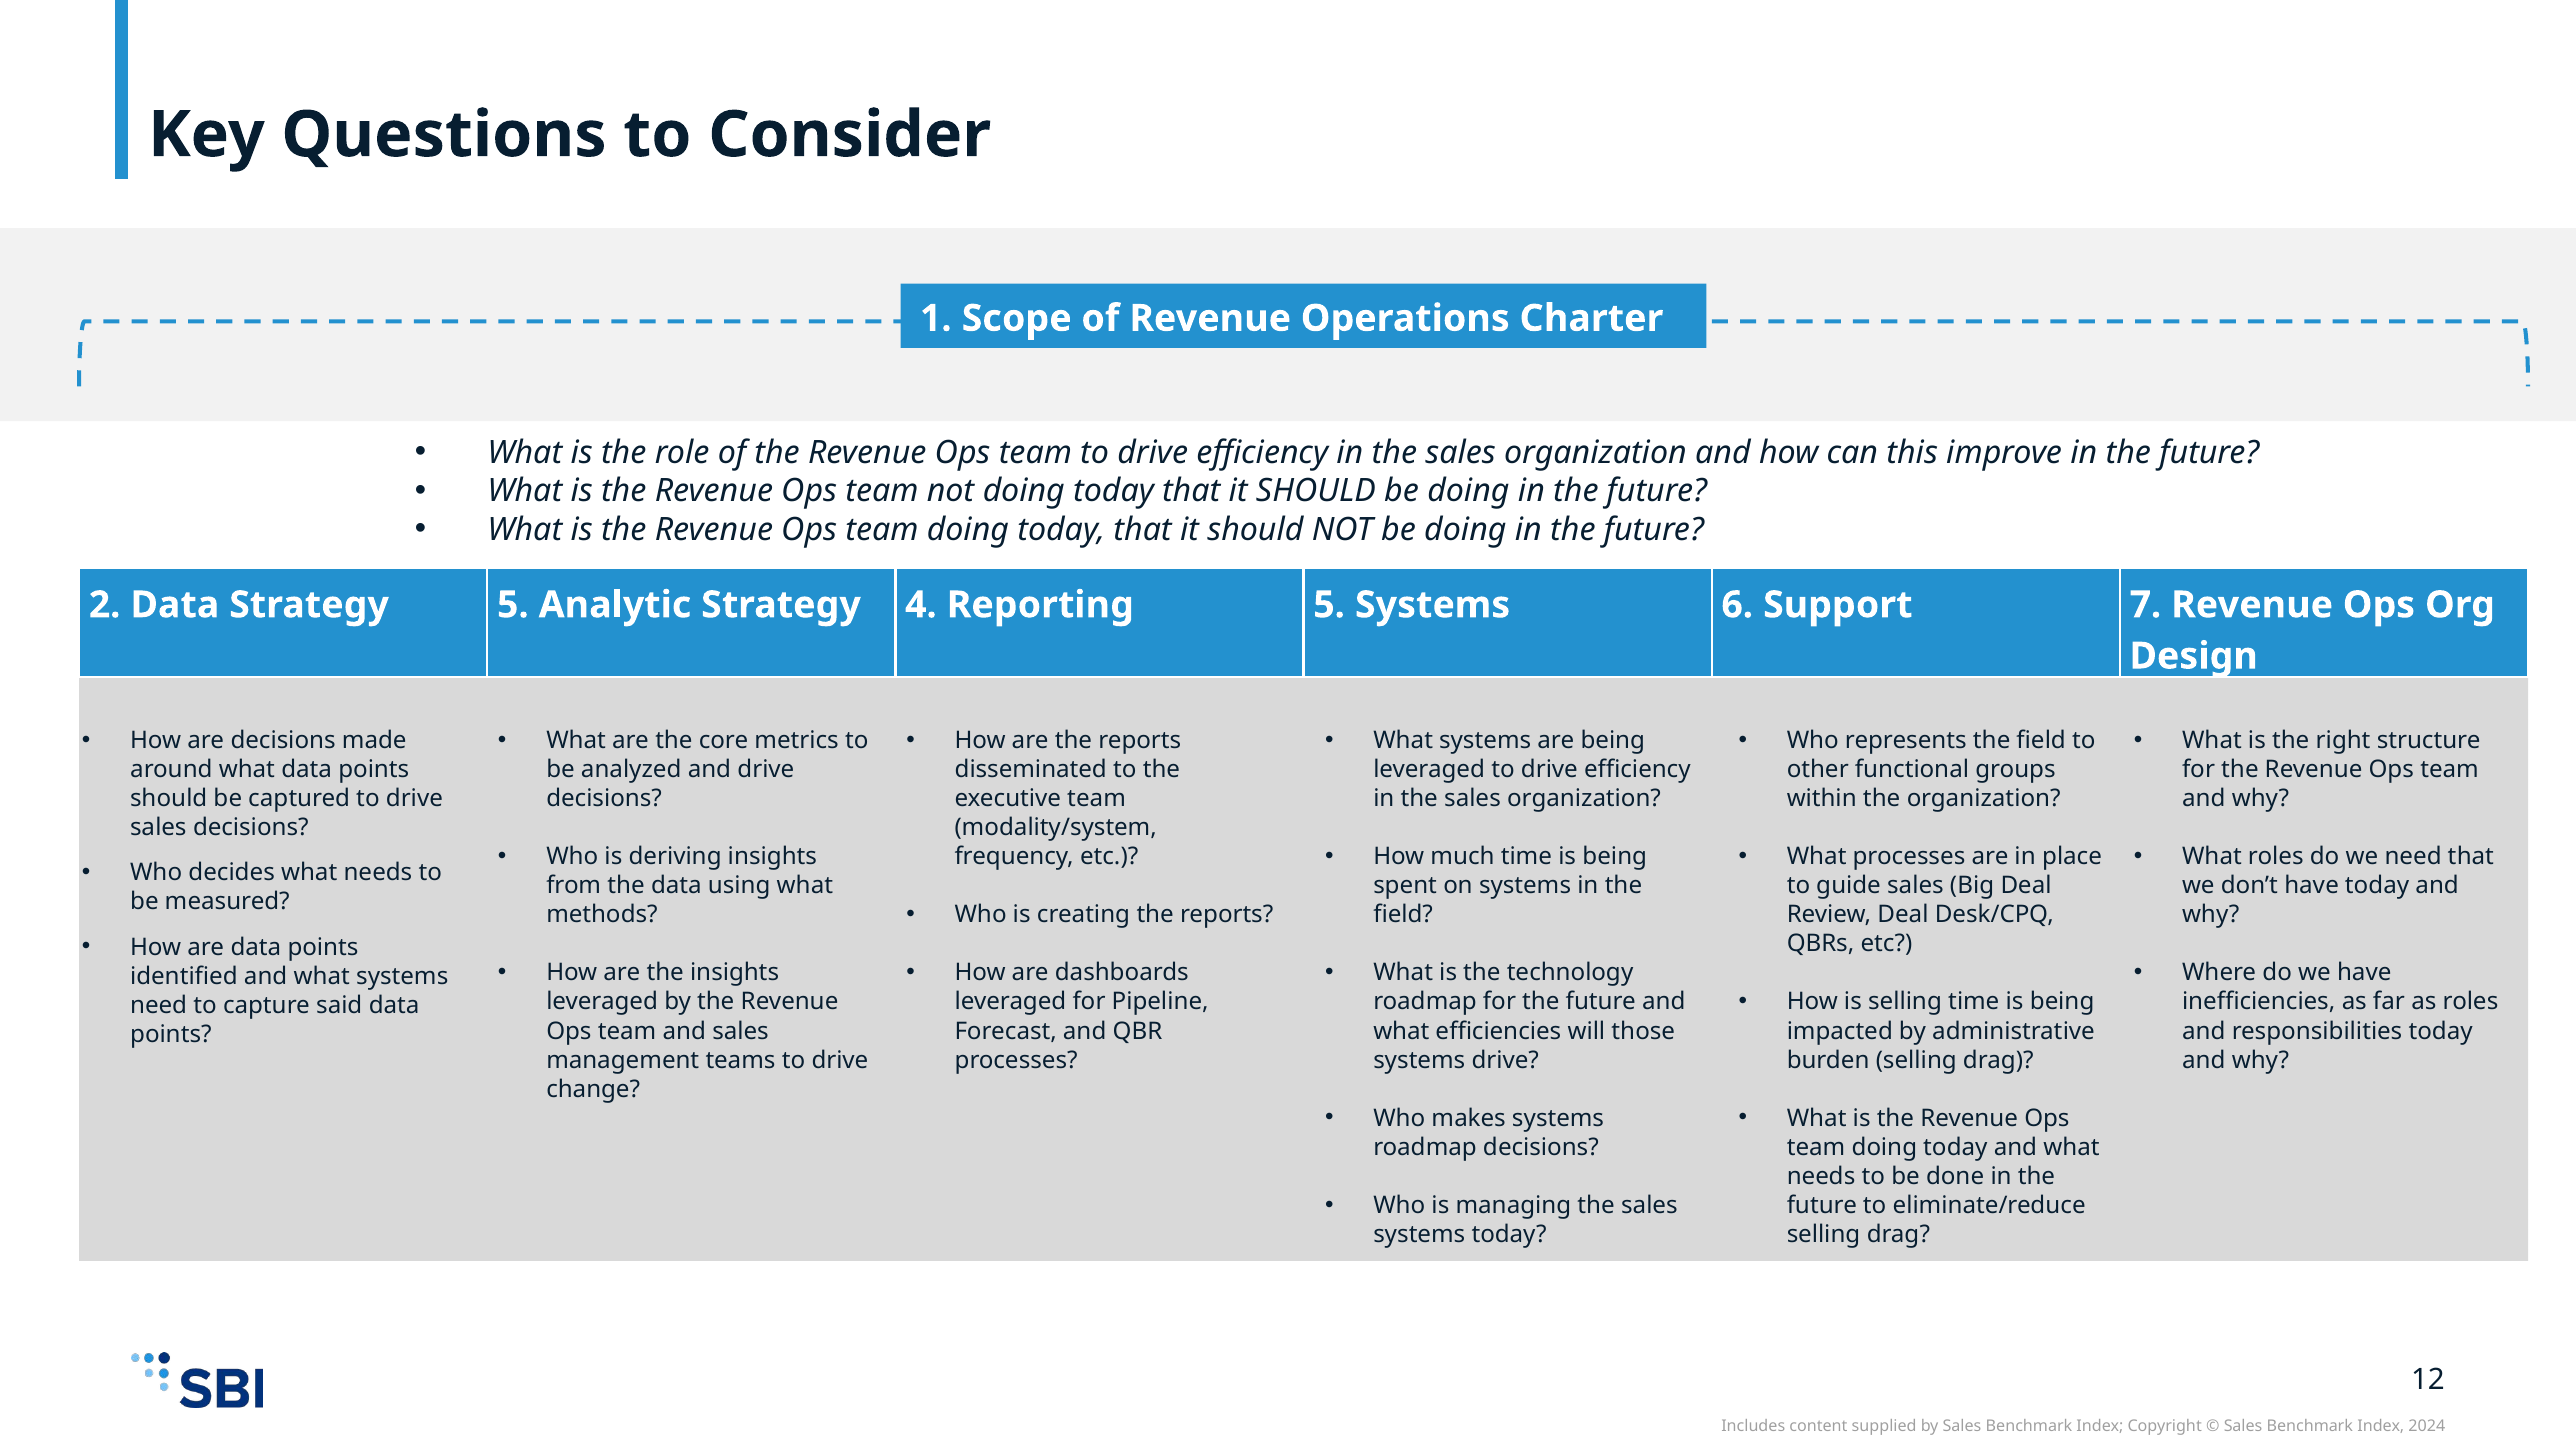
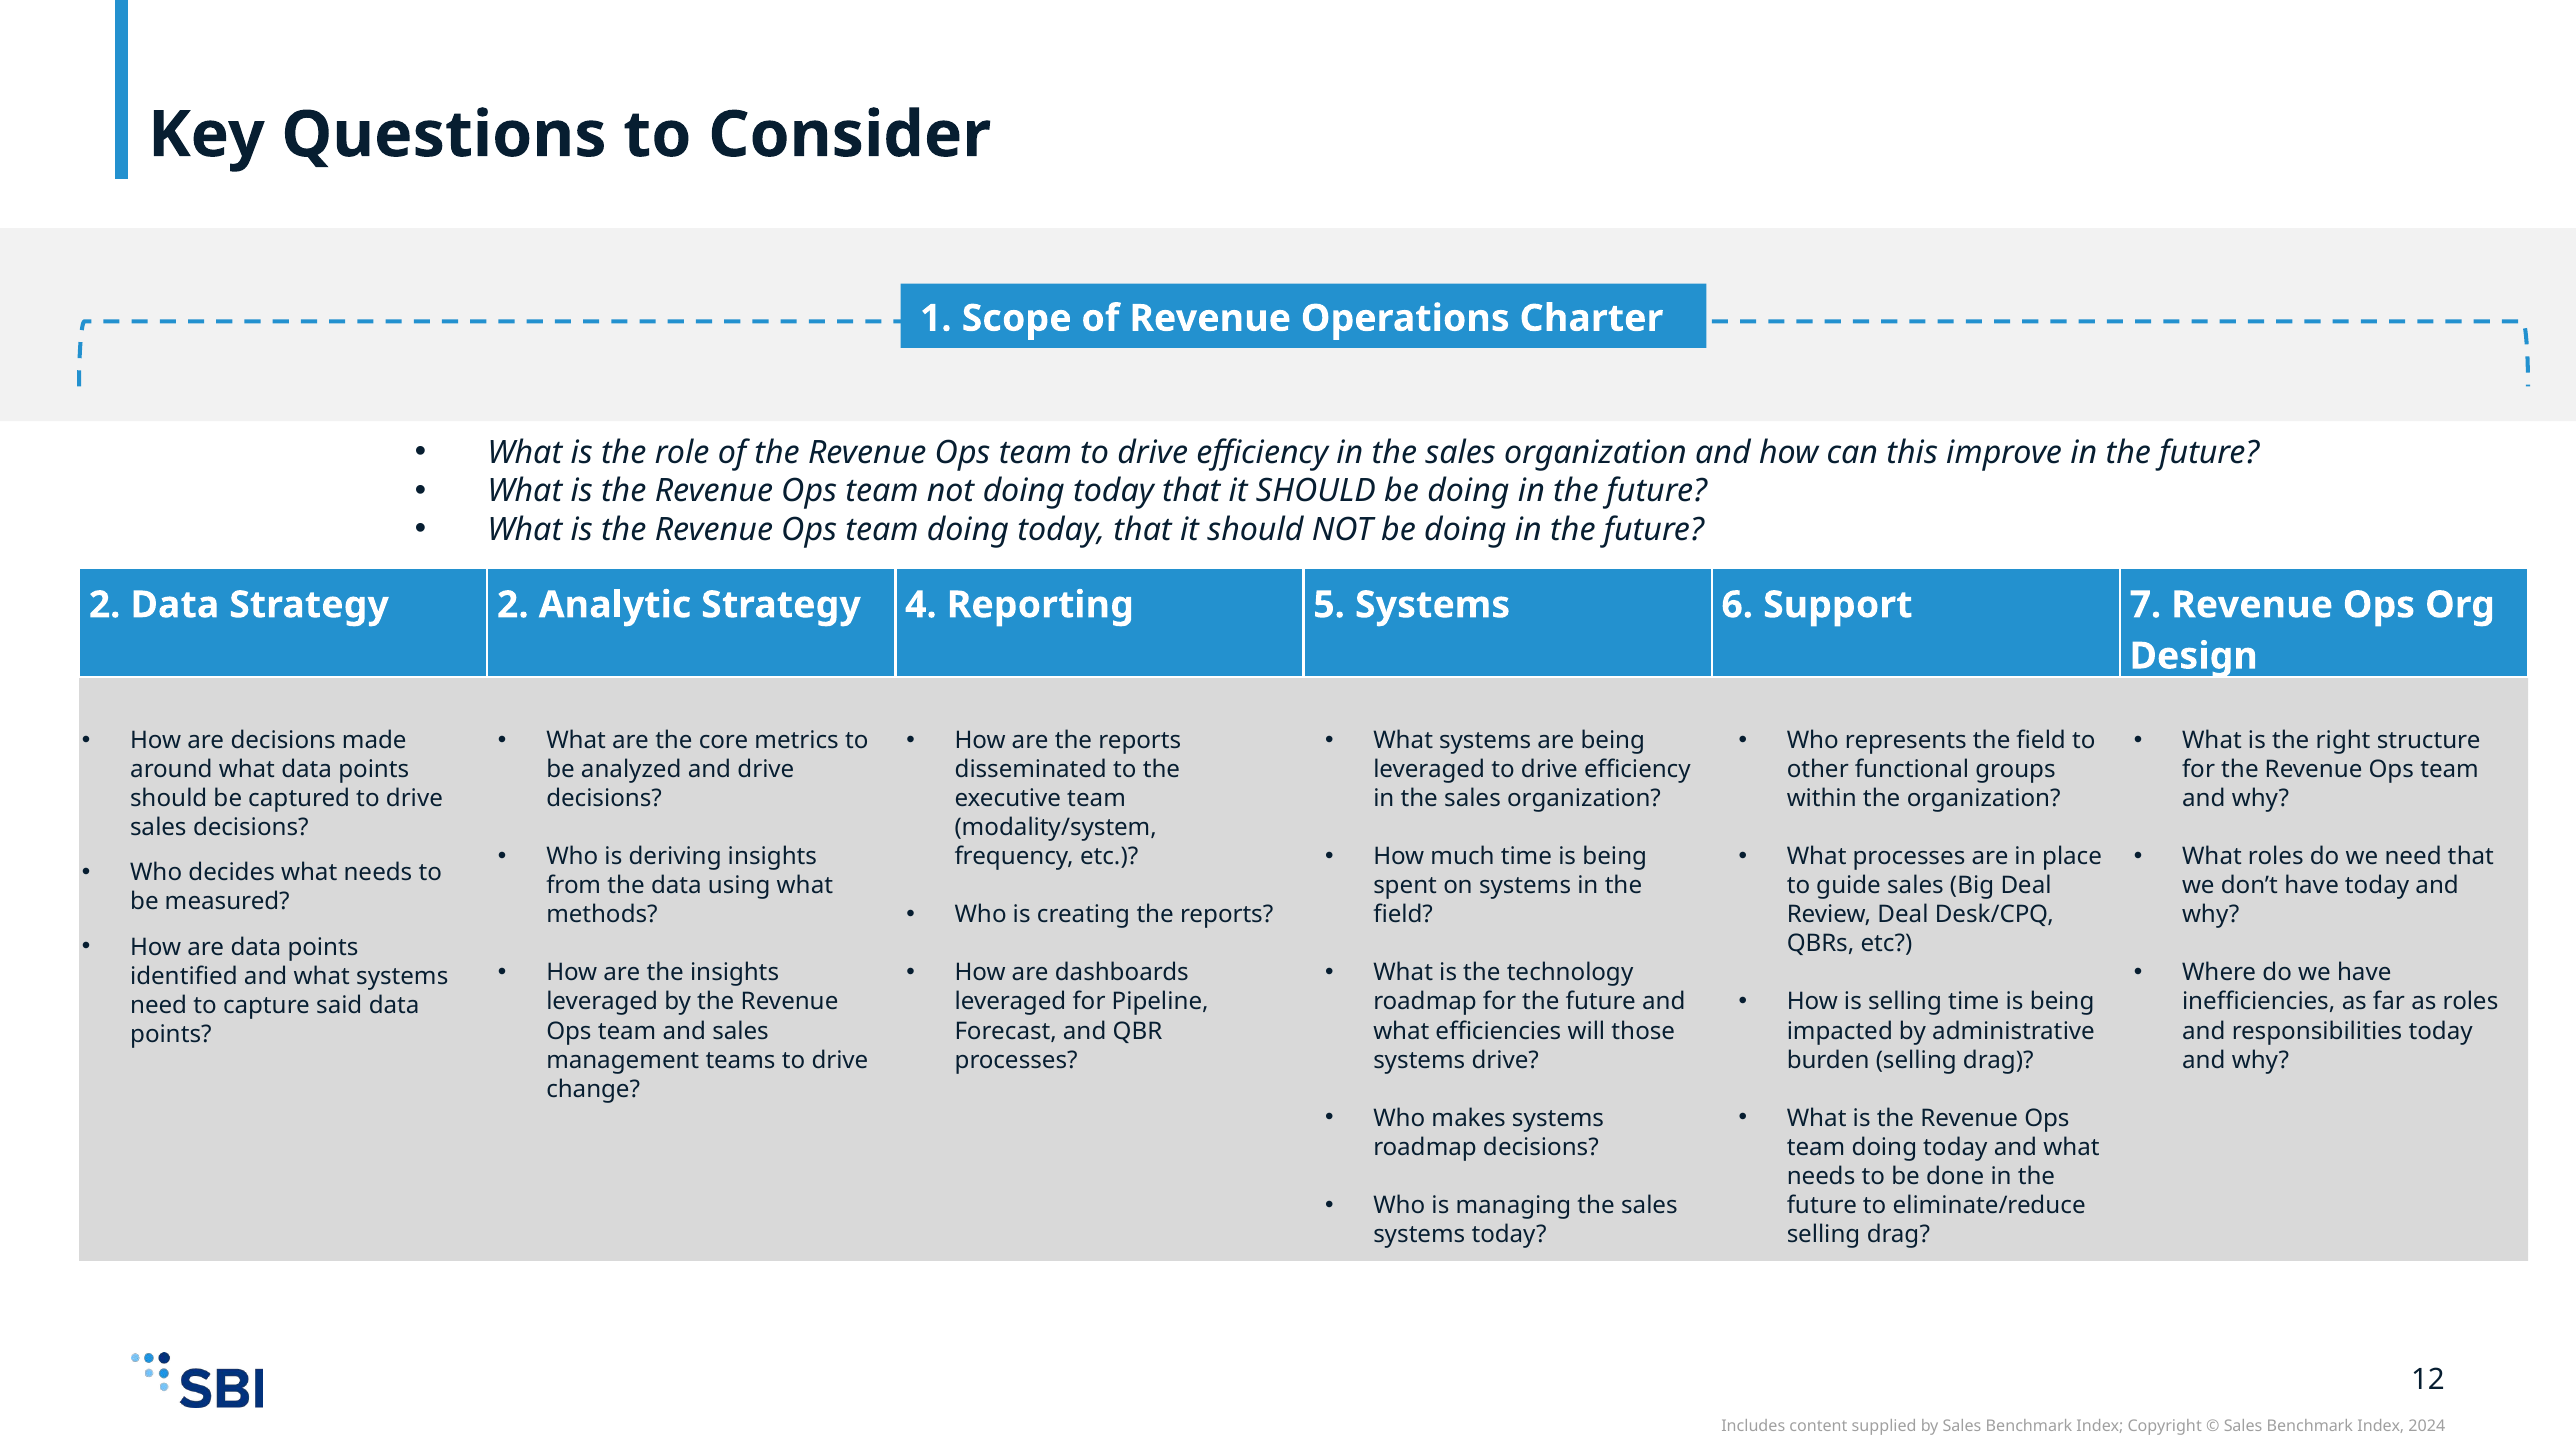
Strategy 5: 5 -> 2
